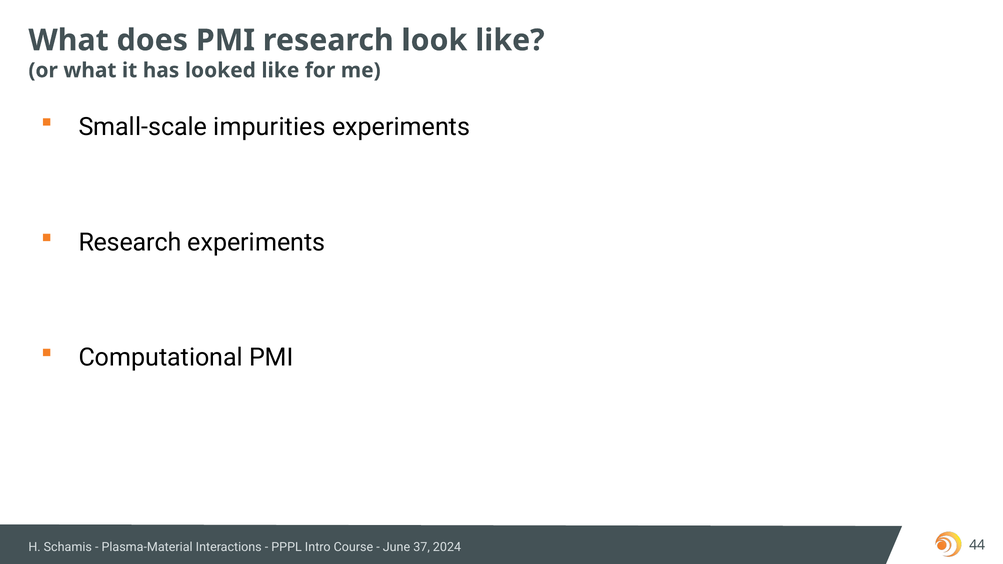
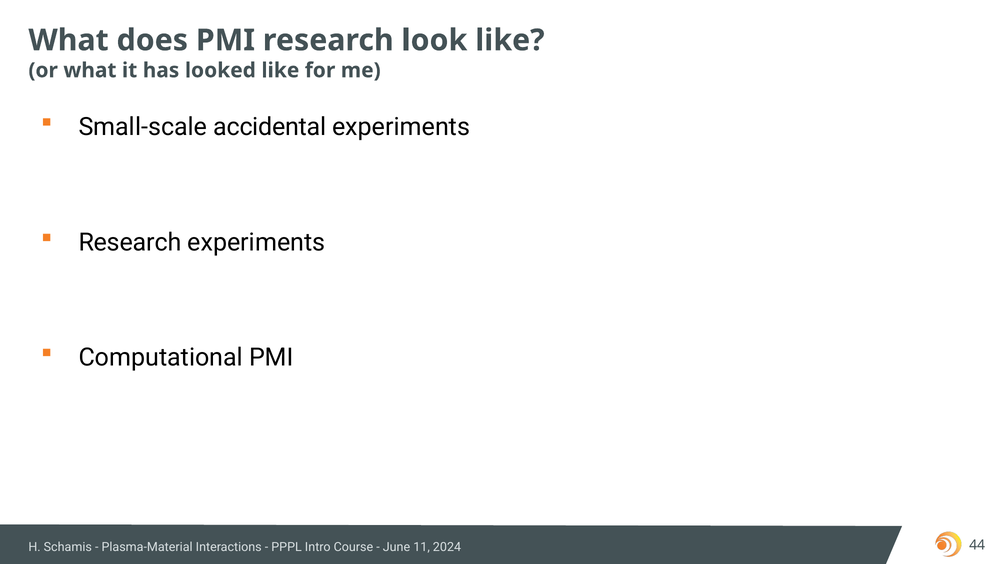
impurities: impurities -> accidental
37: 37 -> 11
